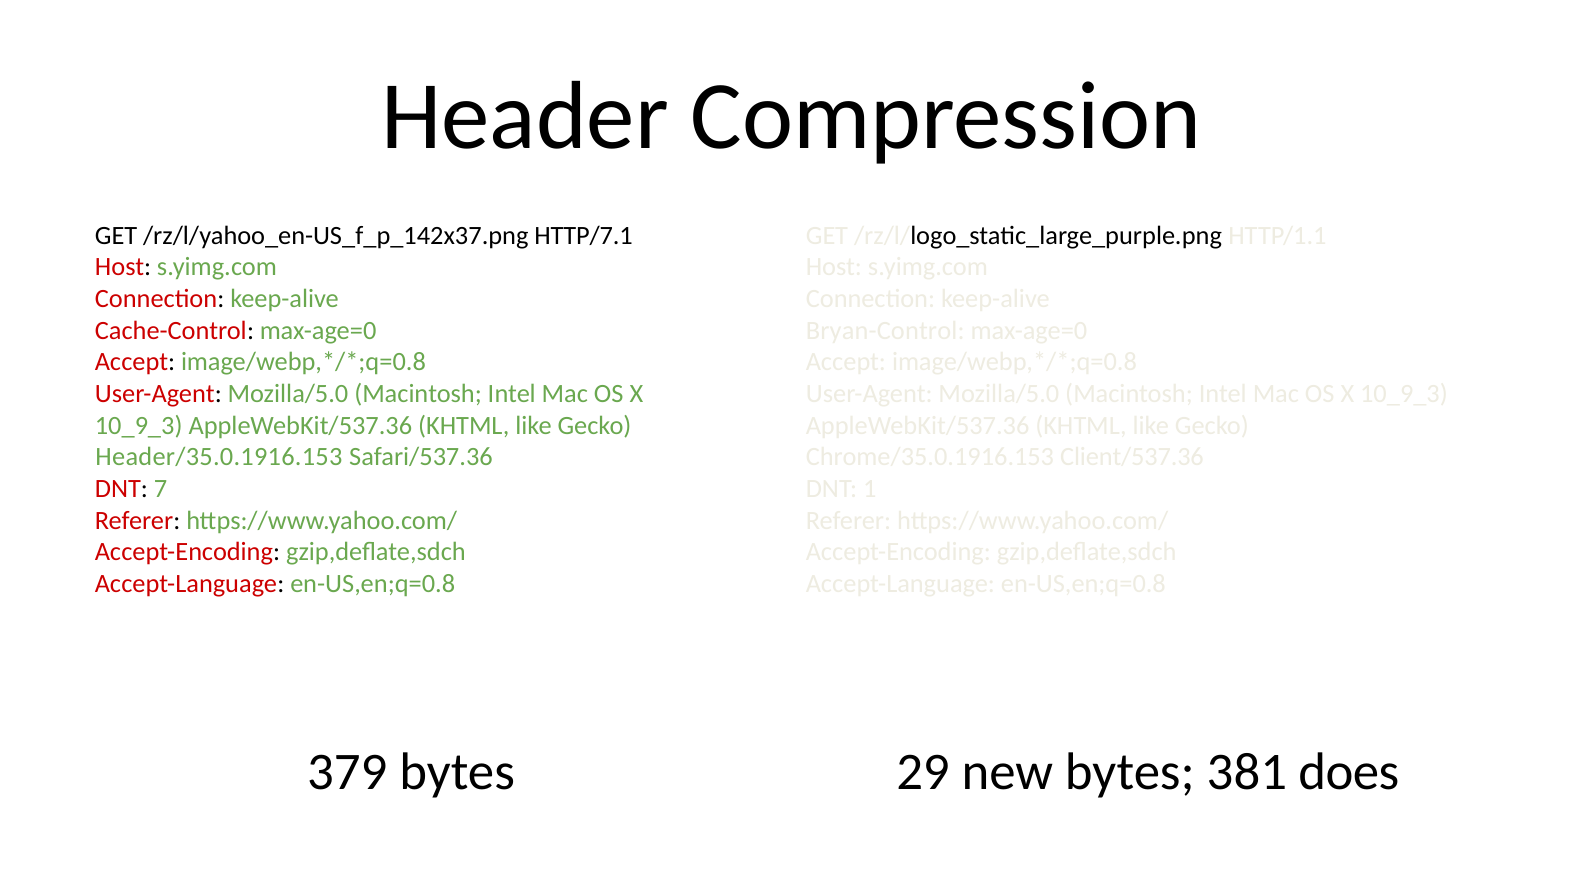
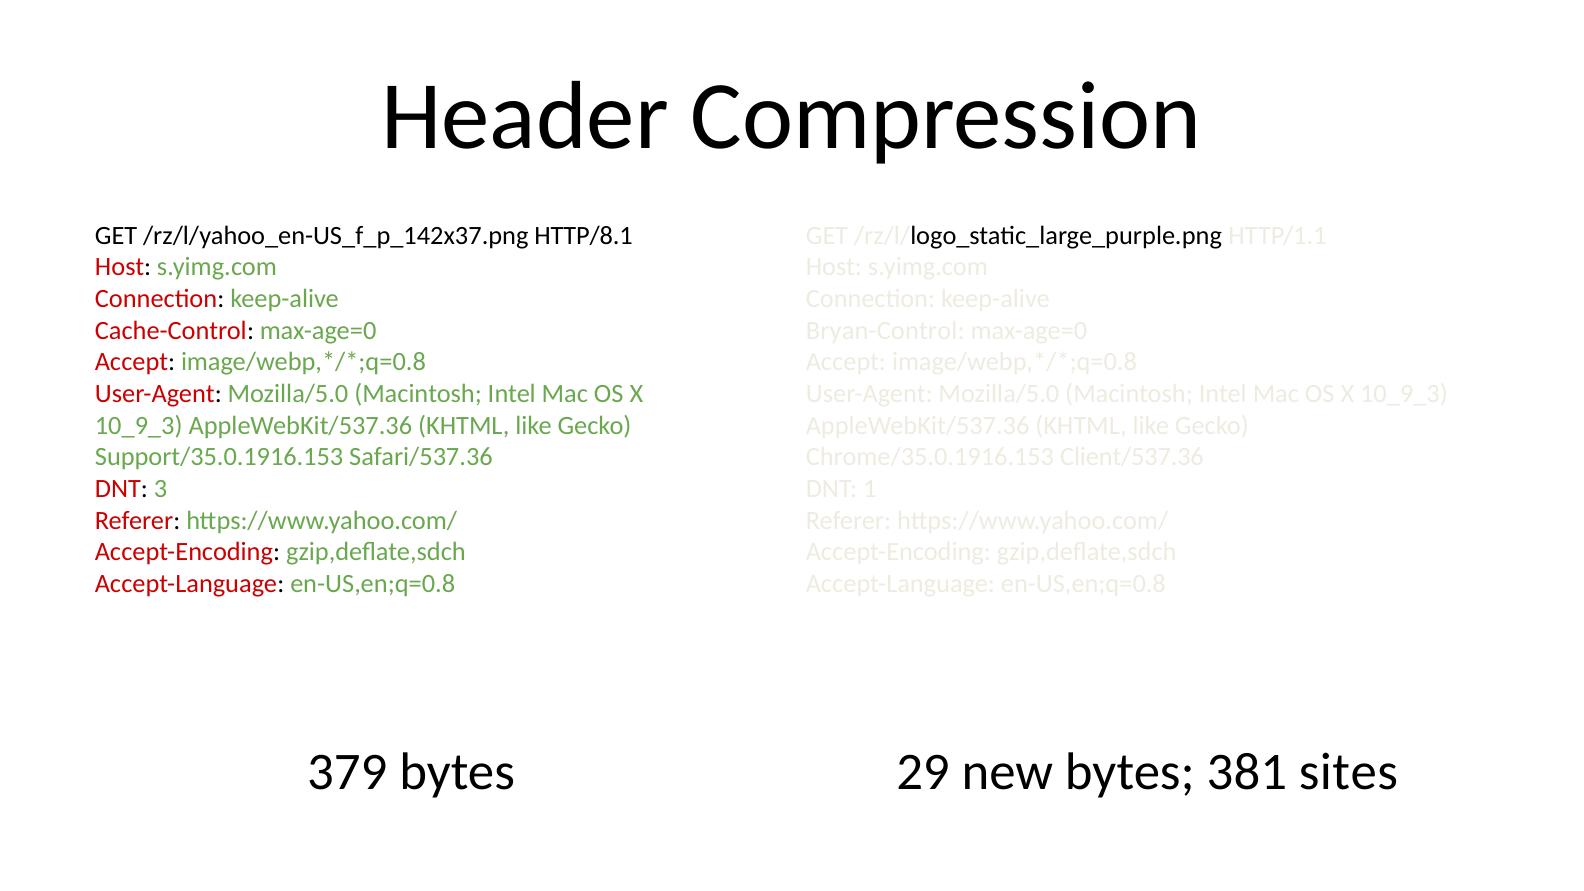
HTTP/7.1: HTTP/7.1 -> HTTP/8.1
Header/35.0.1916.153: Header/35.0.1916.153 -> Support/35.0.1916.153
7: 7 -> 3
does: does -> sites
